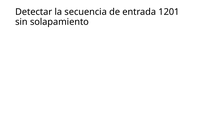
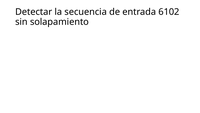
1201: 1201 -> 6102
